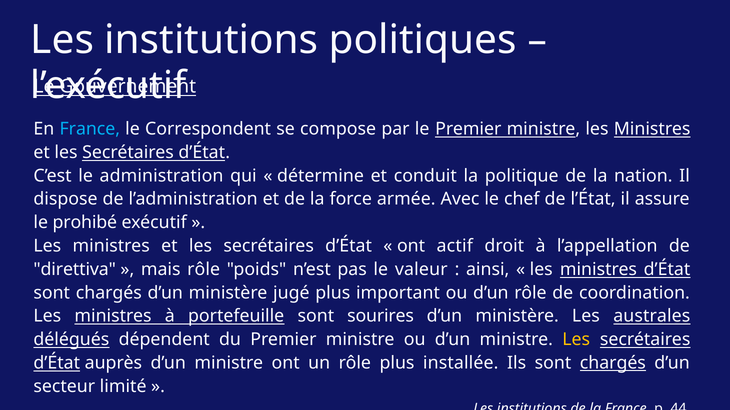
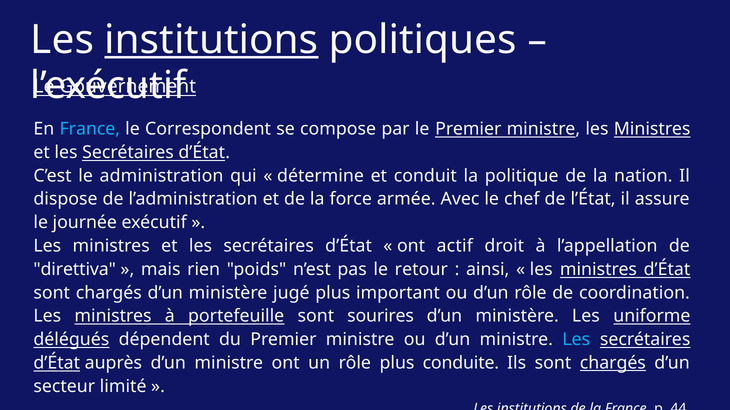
institutions at (211, 40) underline: none -> present
prohibé: prohibé -> journée
mais rôle: rôle -> rien
valeur: valeur -> retour
australes: australes -> uniforme
Les at (576, 340) colour: yellow -> light blue
installée: installée -> conduite
